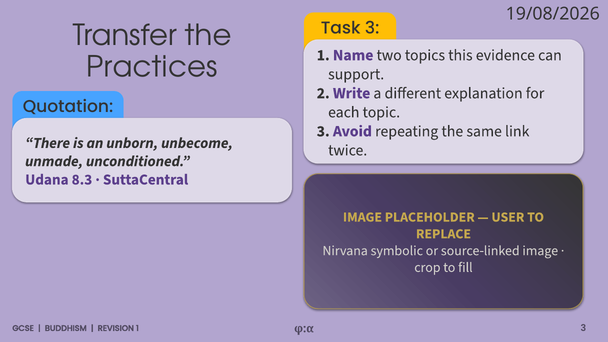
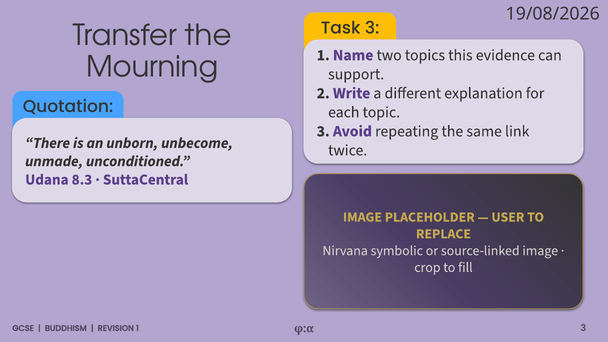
Practices: Practices -> Mourning
